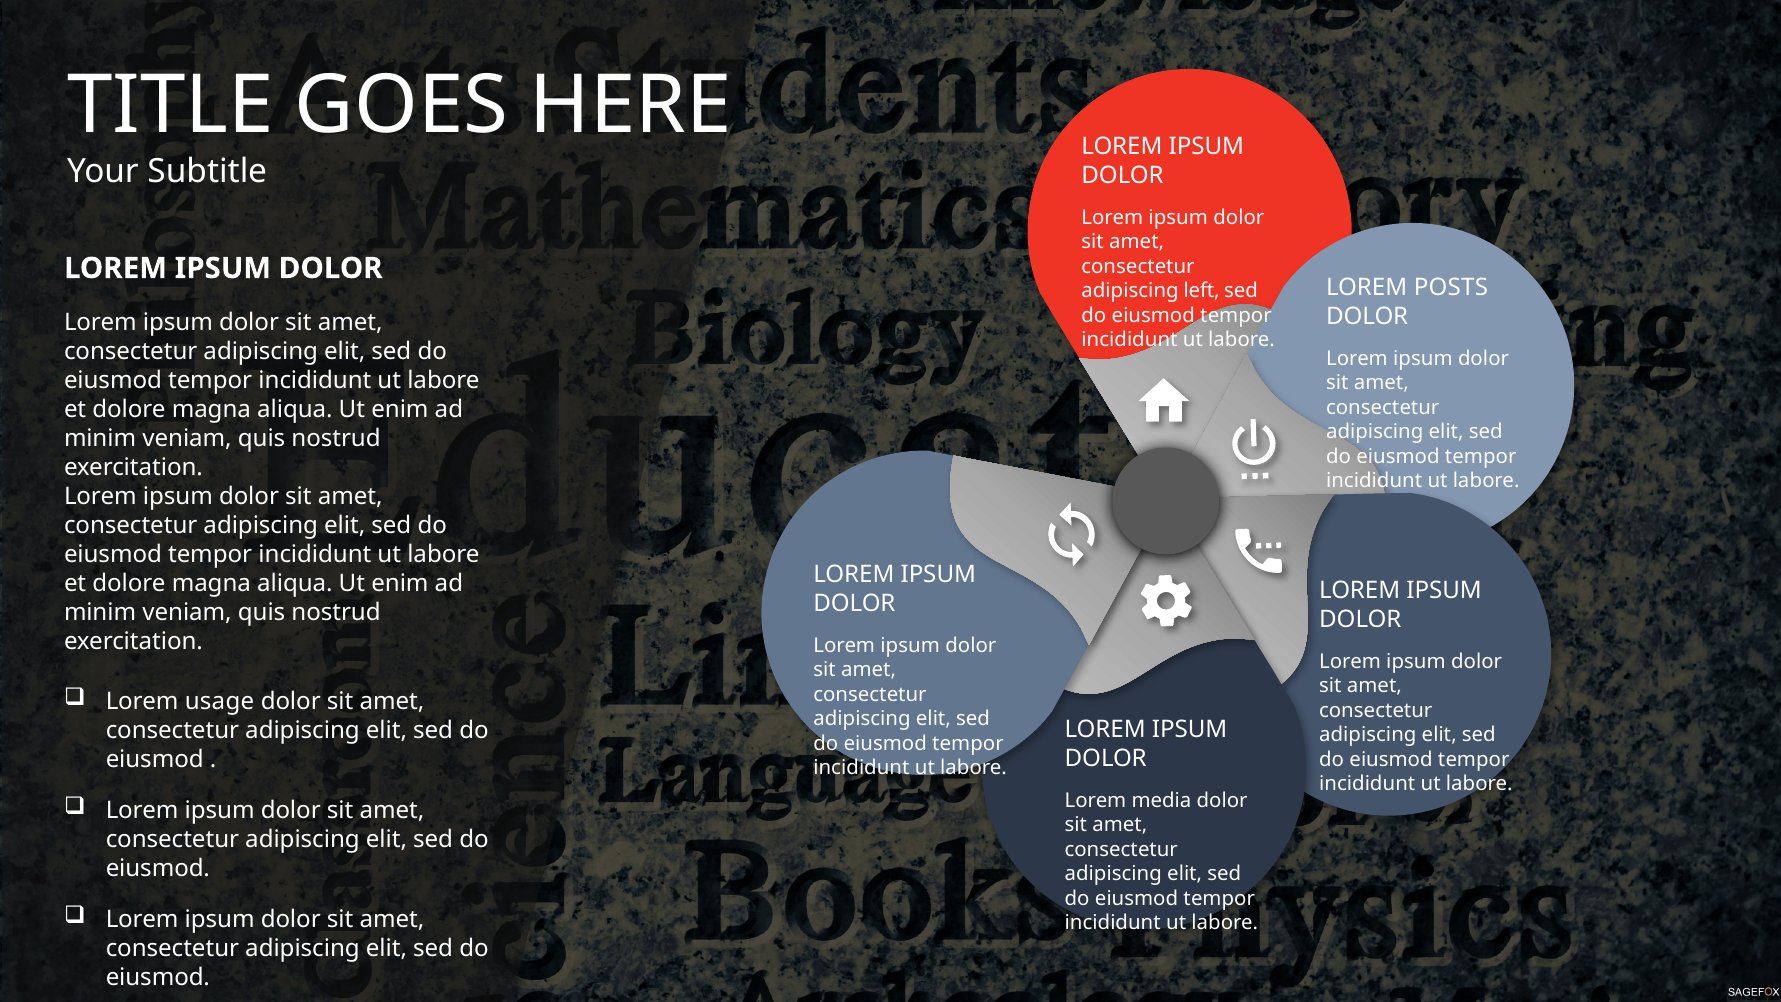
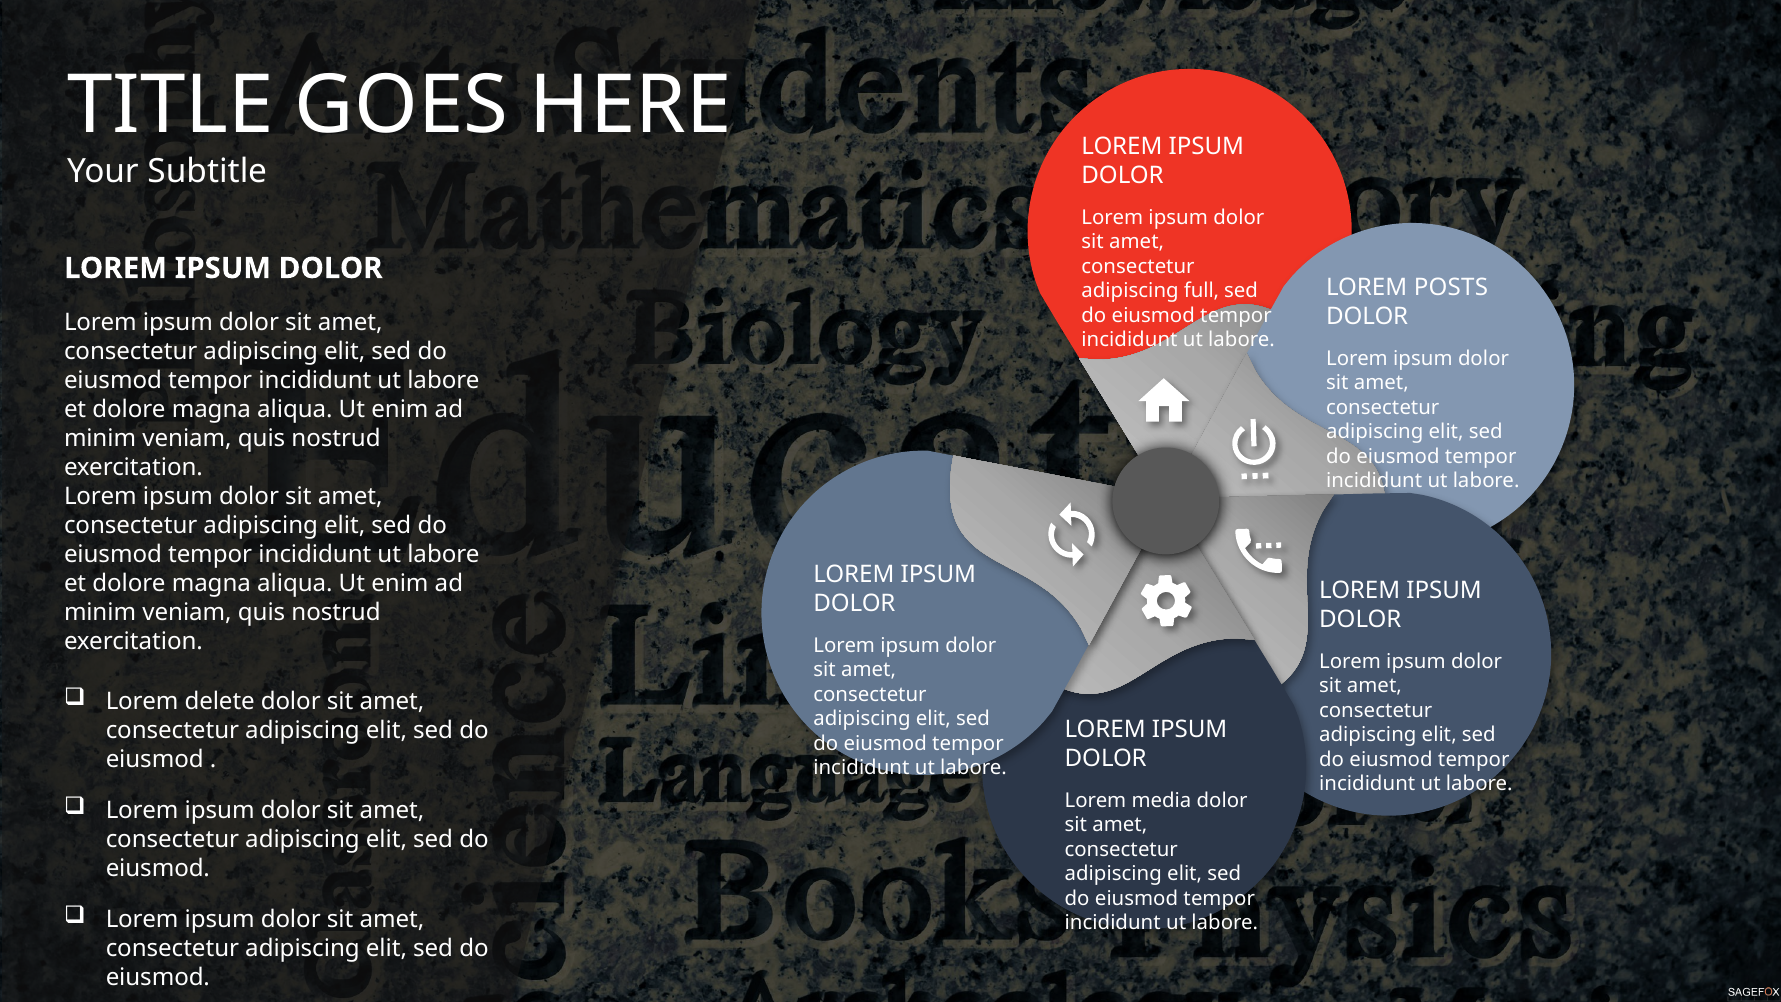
left: left -> full
usage: usage -> delete
